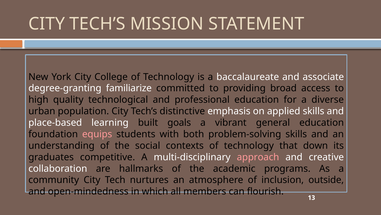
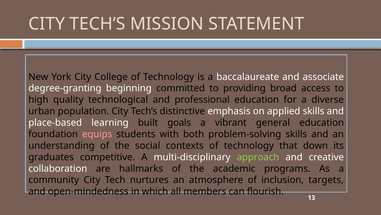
familiarize: familiarize -> beginning
approach colour: pink -> light green
outside: outside -> targets
